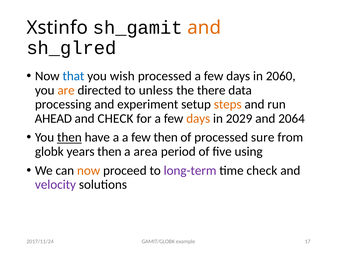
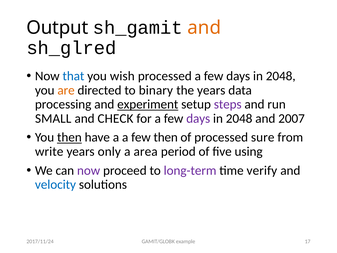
Xstinfo: Xstinfo -> Output
2060 at (281, 76): 2060 -> 2048
unless: unless -> binary
the there: there -> years
experiment underline: none -> present
steps colour: orange -> purple
AHEAD: AHEAD -> SMALL
days at (198, 118) colour: orange -> purple
2029 at (239, 118): 2029 -> 2048
2064: 2064 -> 2007
globk: globk -> write
years then: then -> only
now at (89, 170) colour: orange -> purple
time check: check -> verify
velocity colour: purple -> blue
